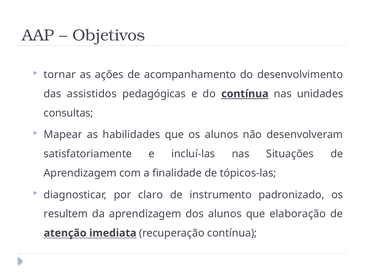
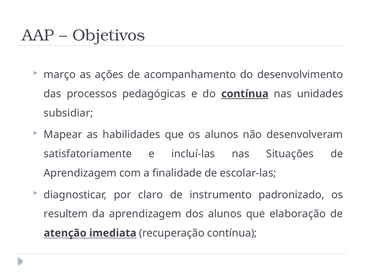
tornar: tornar -> março
assistidos: assistidos -> processos
consultas: consultas -> subsidiar
tópicos-las: tópicos-las -> escolar-las
